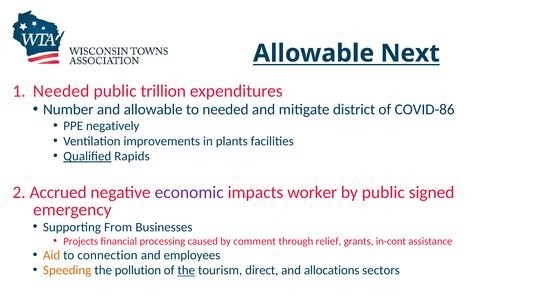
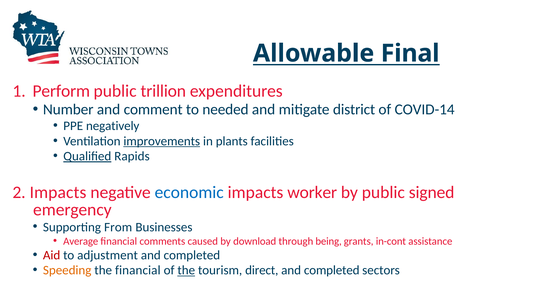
Next: Next -> Final
Needed at (61, 91): Needed -> Perform
and allowable: allowable -> comment
COVID-86: COVID-86 -> COVID-14
improvements underline: none -> present
2 Accrued: Accrued -> Impacts
economic colour: purple -> blue
Projects: Projects -> Average
processing: processing -> comments
comment: comment -> download
relief: relief -> being
Aid colour: orange -> red
connection: connection -> adjustment
employees at (192, 256): employees -> completed
the pollution: pollution -> financial
allocations at (332, 271): allocations -> completed
